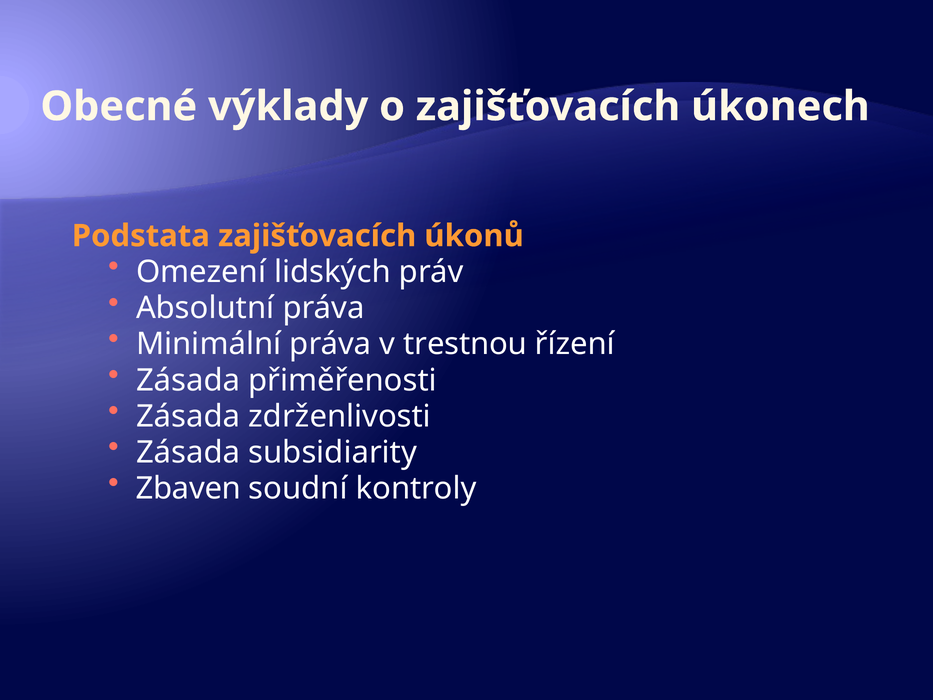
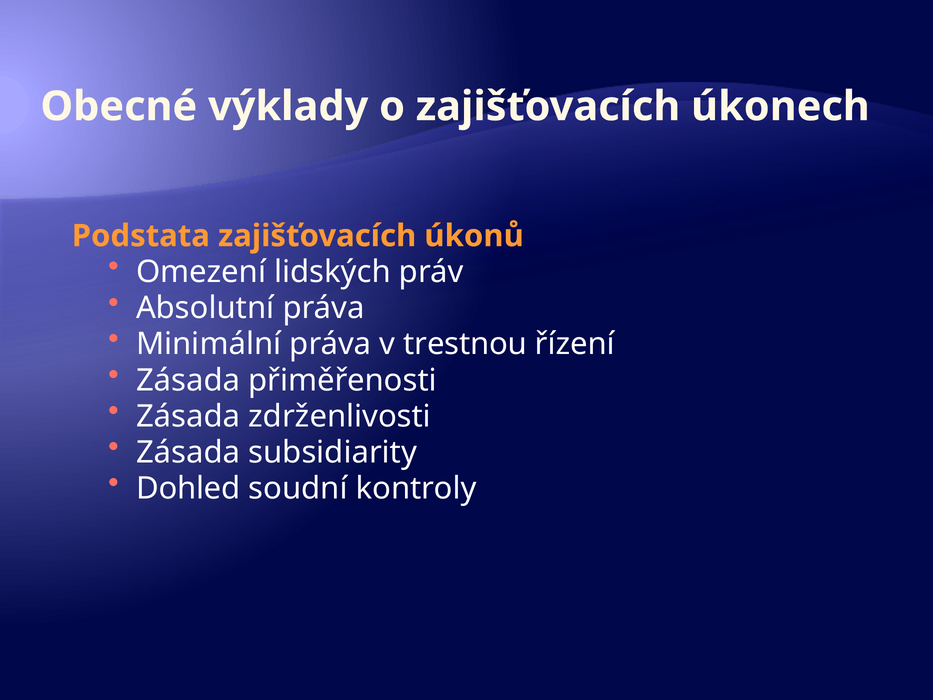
Zbaven: Zbaven -> Dohled
